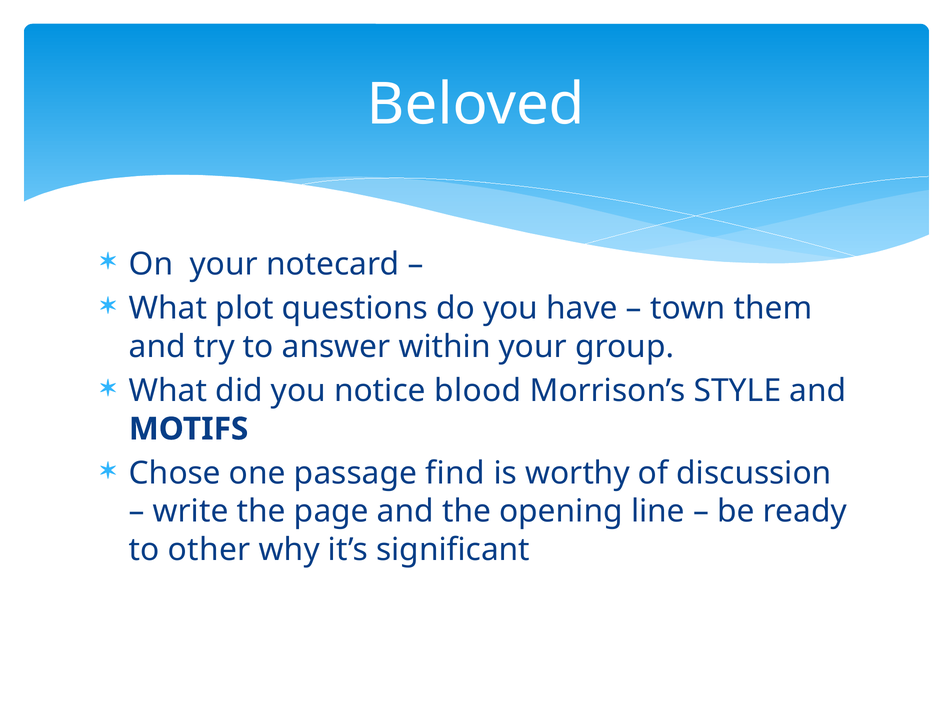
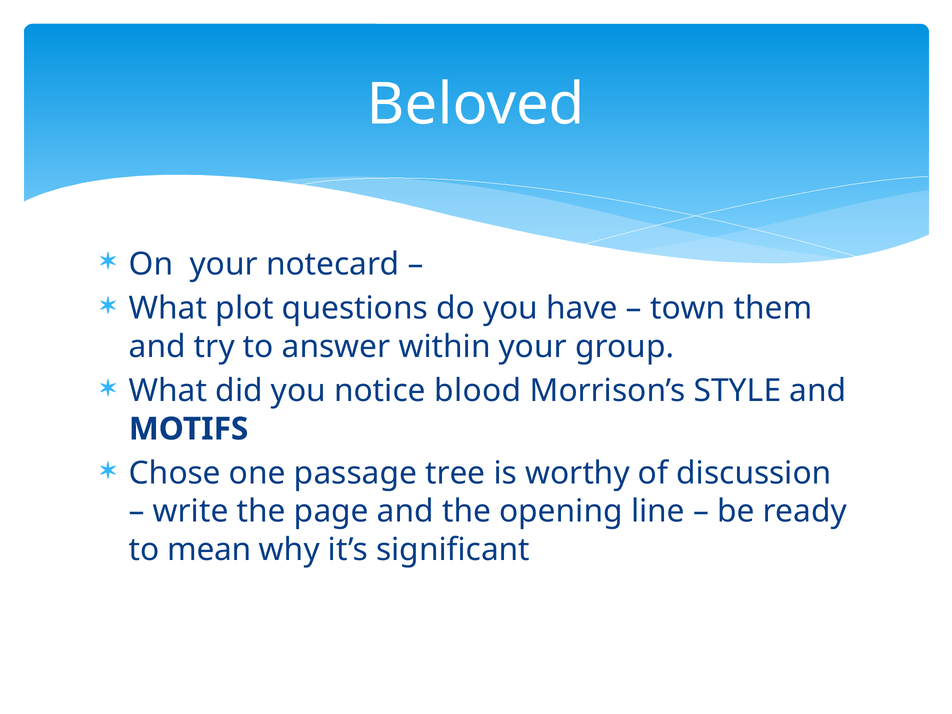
find: find -> tree
other: other -> mean
